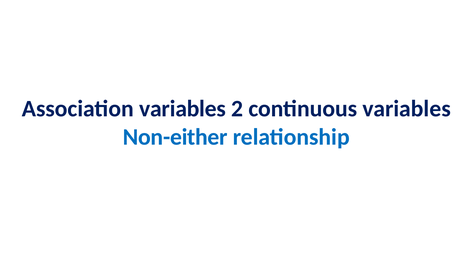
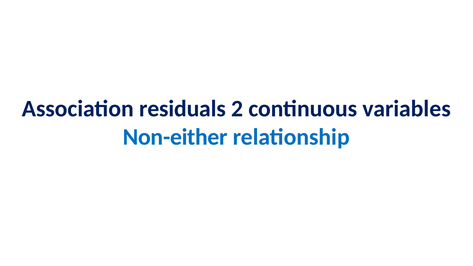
Association variables: variables -> residuals
